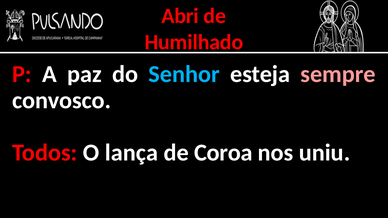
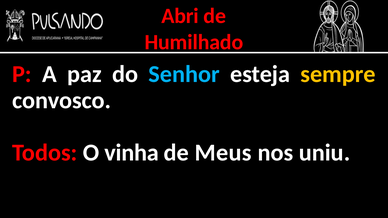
sempre colour: pink -> yellow
lança: lança -> vinha
Coroa: Coroa -> Meus
